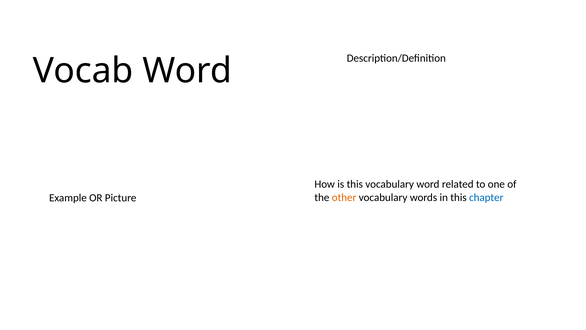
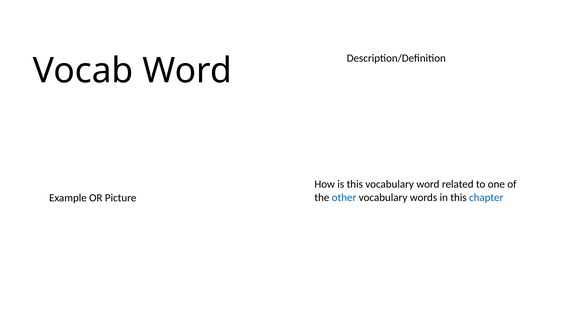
other colour: orange -> blue
